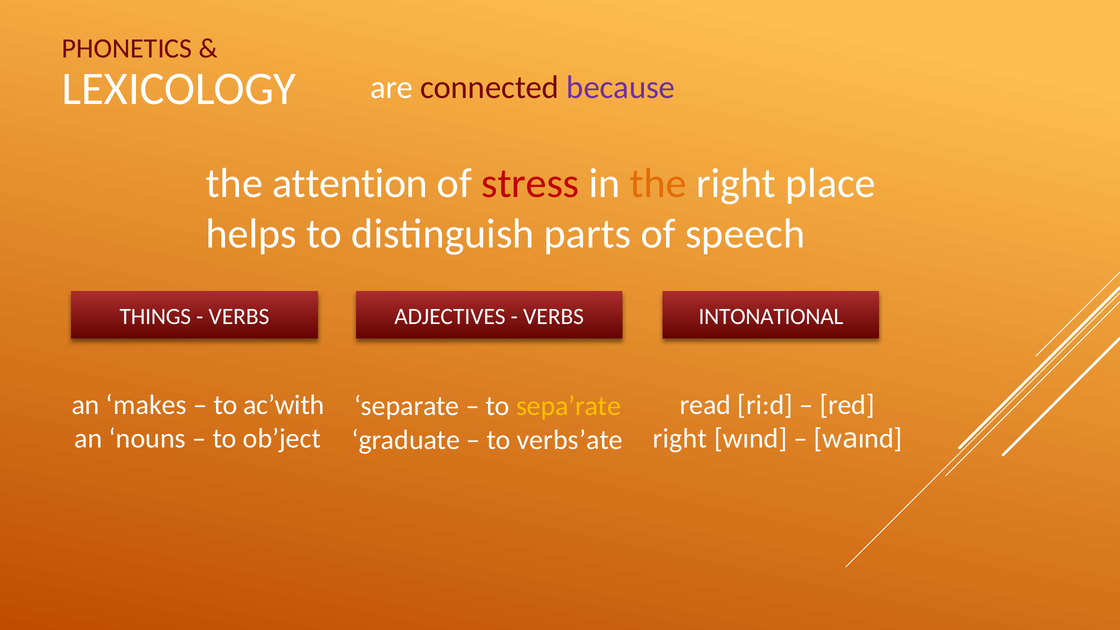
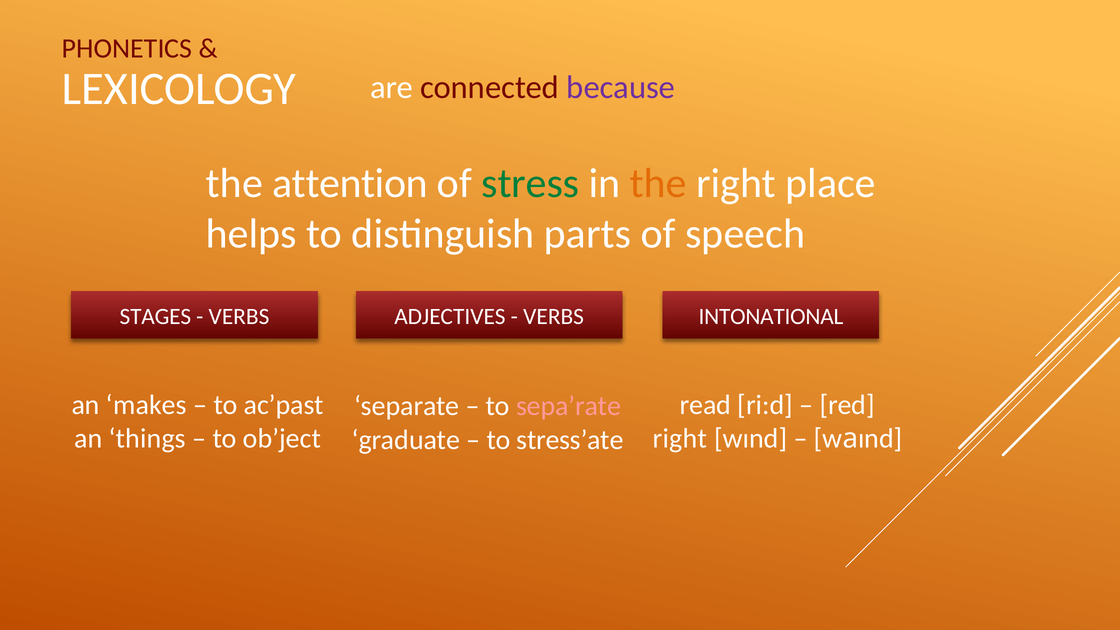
stress colour: red -> green
THINGS: THINGS -> STAGES
ac’with: ac’with -> ac’past
sepa’rate colour: yellow -> pink
nouns: nouns -> things
verbs’ate: verbs’ate -> stress’ate
